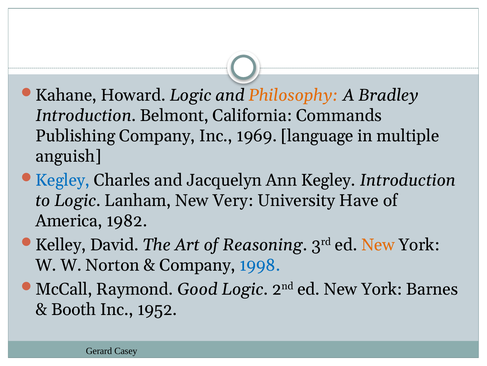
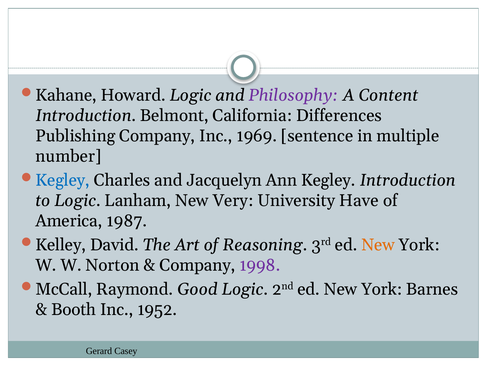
Philosophy colour: orange -> purple
Bradley: Bradley -> Content
Commands: Commands -> Differences
language: language -> sentence
anguish: anguish -> number
1982: 1982 -> 1987
1998 colour: blue -> purple
